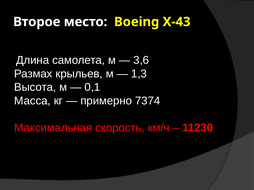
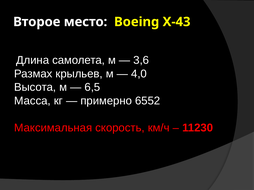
1,3: 1,3 -> 4,0
0,1: 0,1 -> 6,5
7374: 7374 -> 6552
